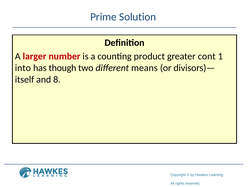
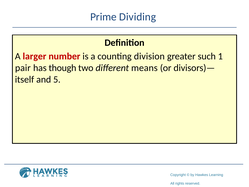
Solution: Solution -> Dividing
product: product -> division
cont: cont -> such
into: into -> pair
8: 8 -> 5
